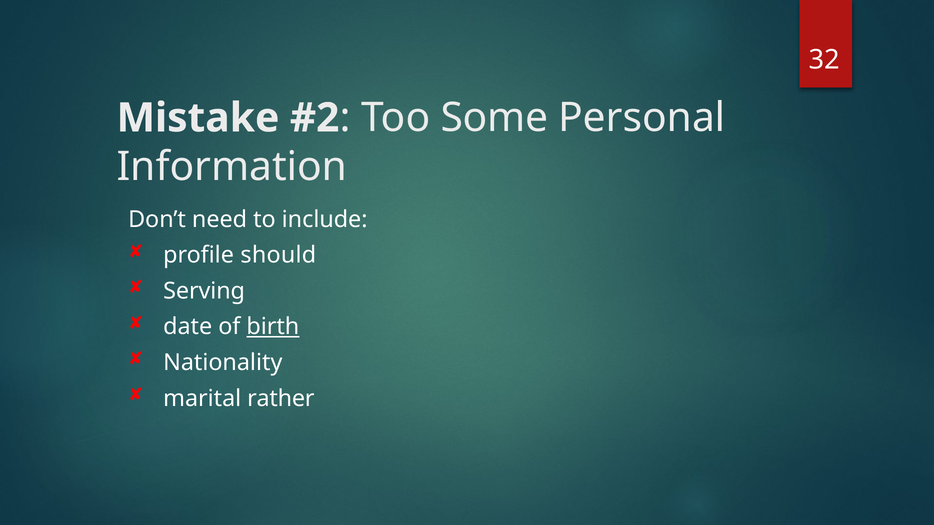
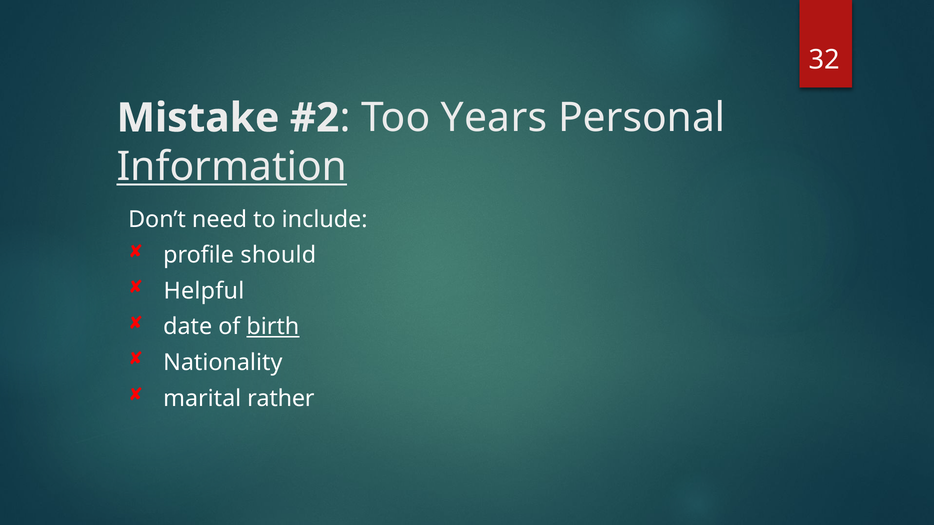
Some: Some -> Years
Information underline: none -> present
Serving: Serving -> Helpful
